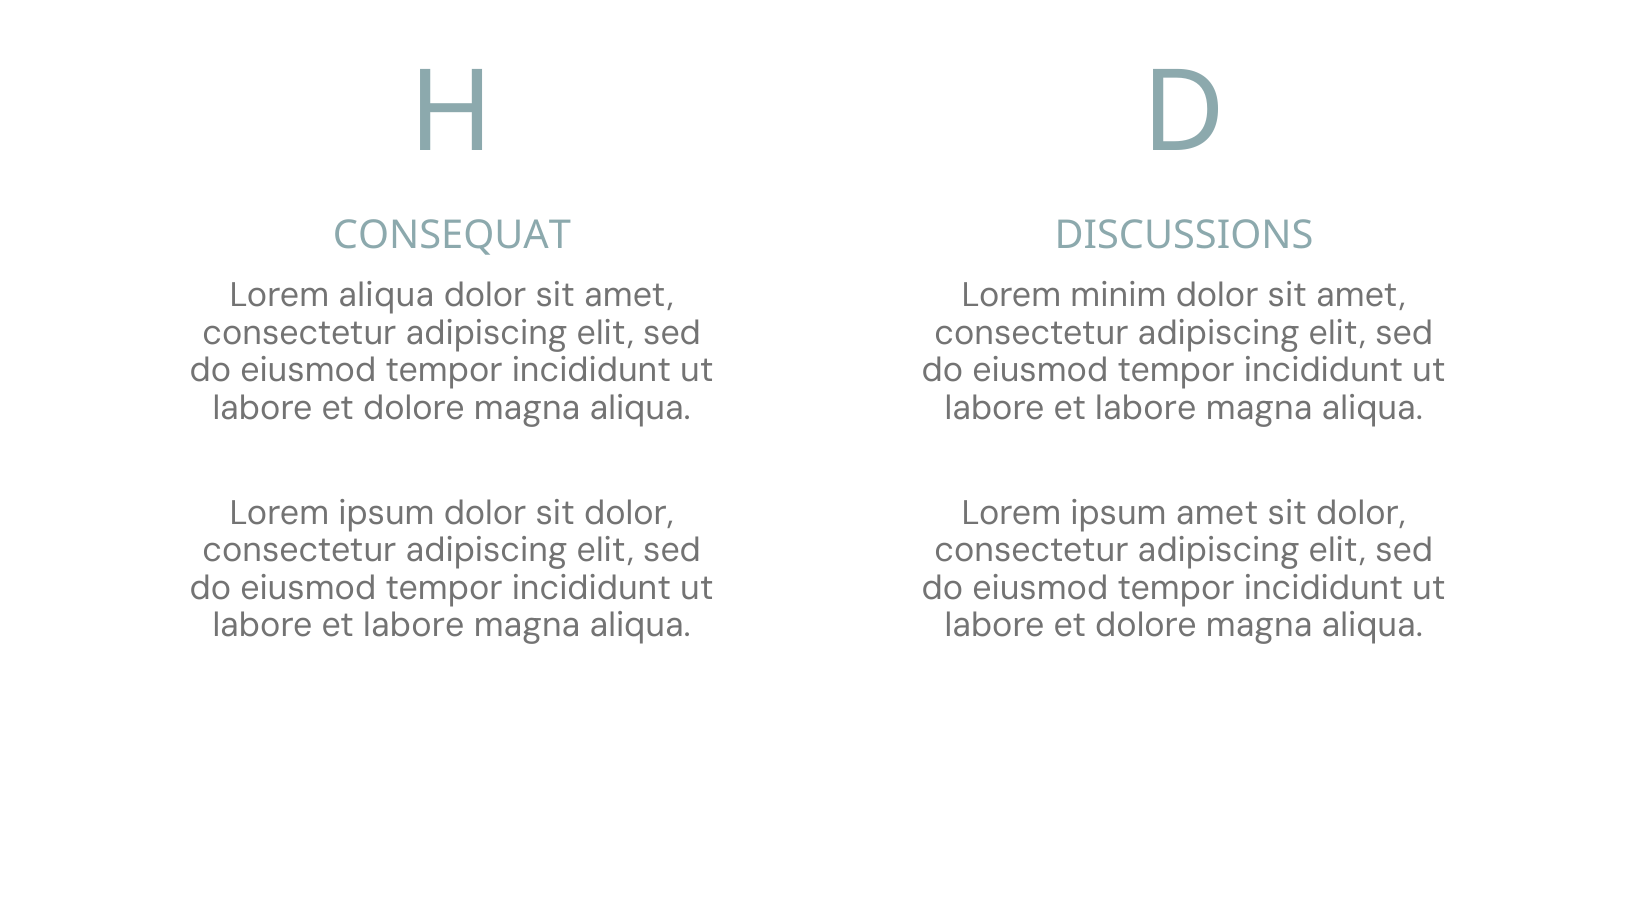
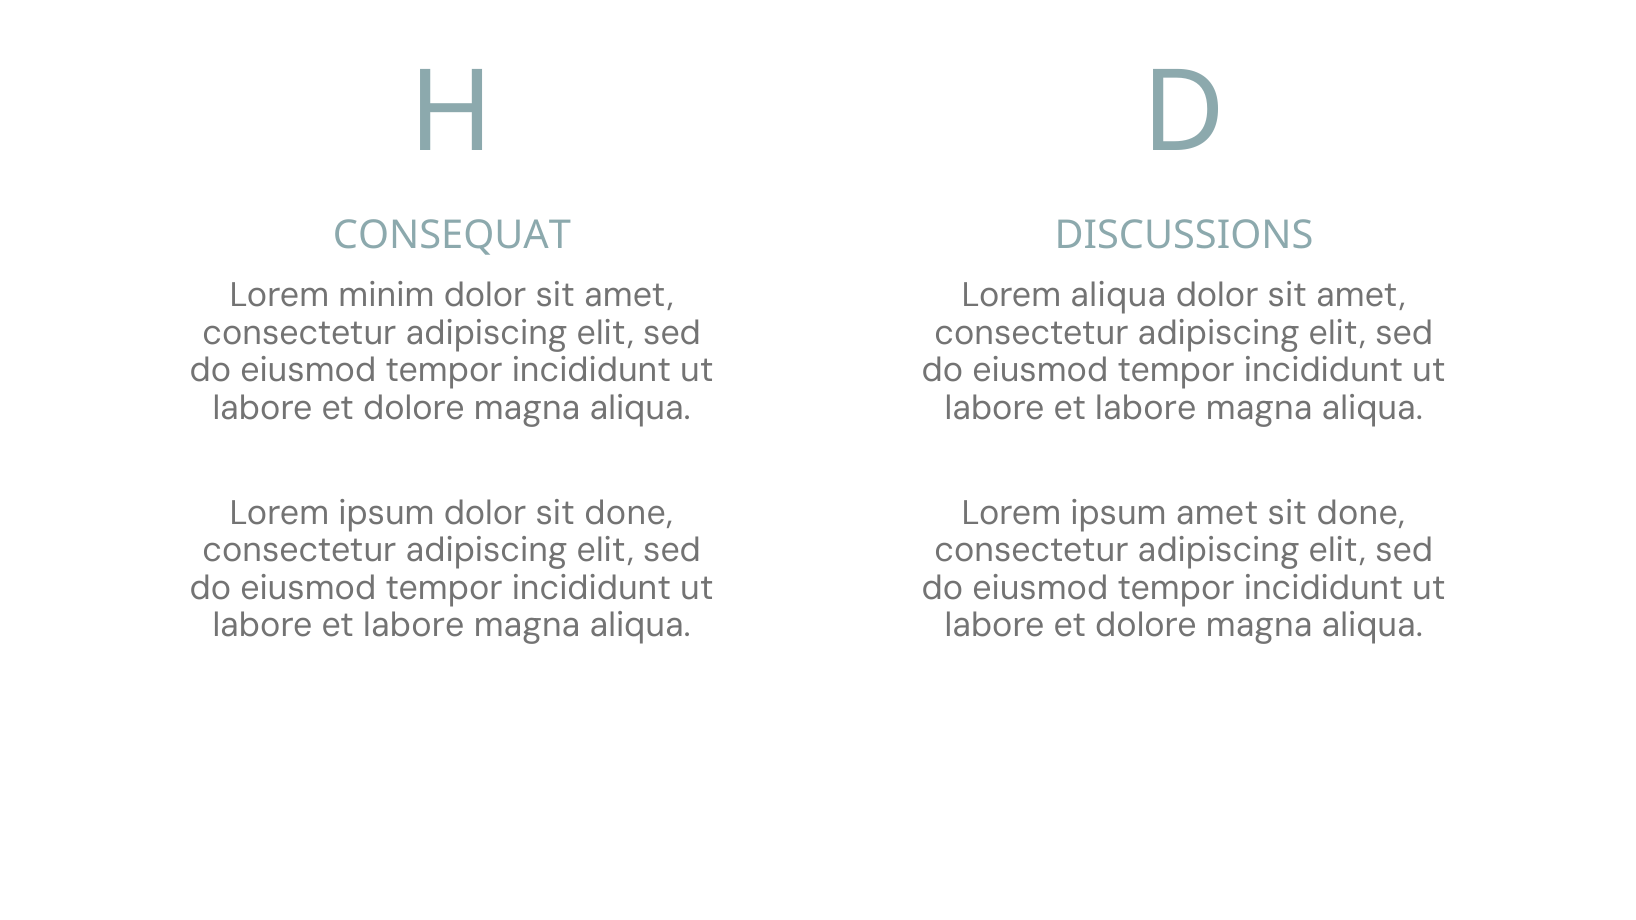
Lorem aliqua: aliqua -> minim
Lorem minim: minim -> aliqua
dolor sit dolor: dolor -> done
dolor at (1361, 513): dolor -> done
